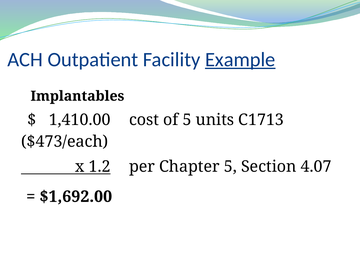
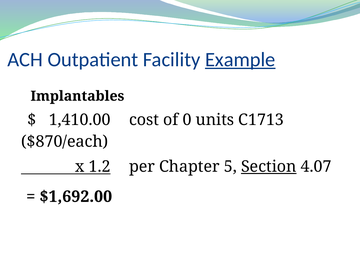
of 5: 5 -> 0
$473/each: $473/each -> $870/each
Section underline: none -> present
